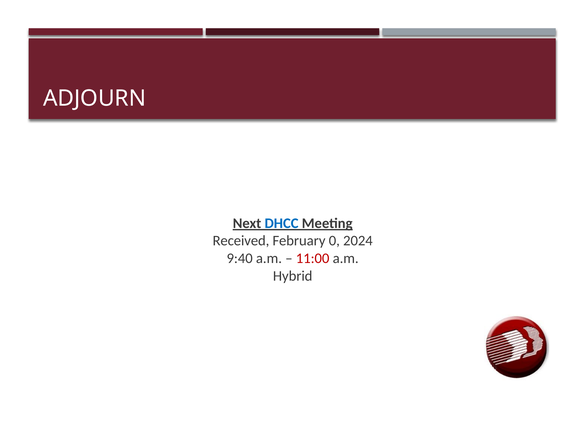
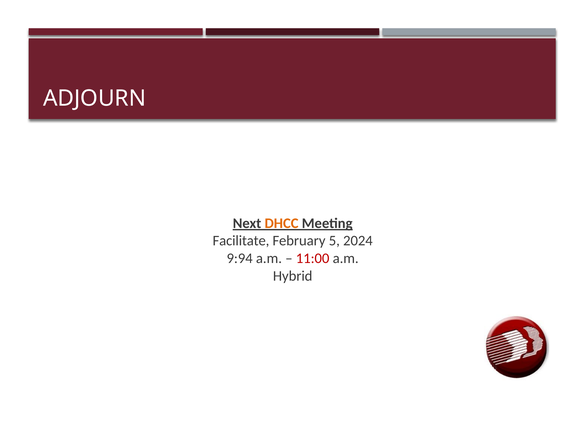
DHCC colour: blue -> orange
Received: Received -> Facilitate
0: 0 -> 5
9:40: 9:40 -> 9:94
